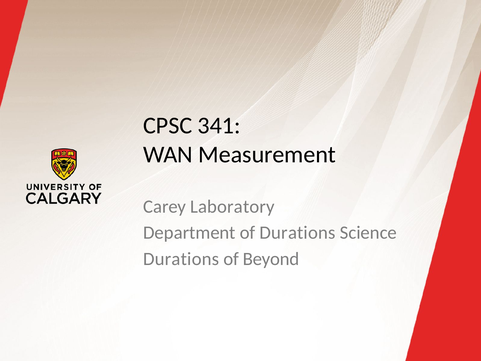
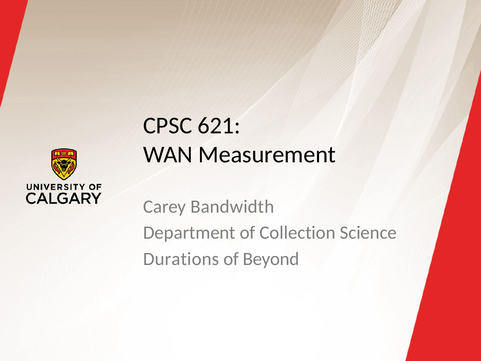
341: 341 -> 621
Laboratory: Laboratory -> Bandwidth
of Durations: Durations -> Collection
